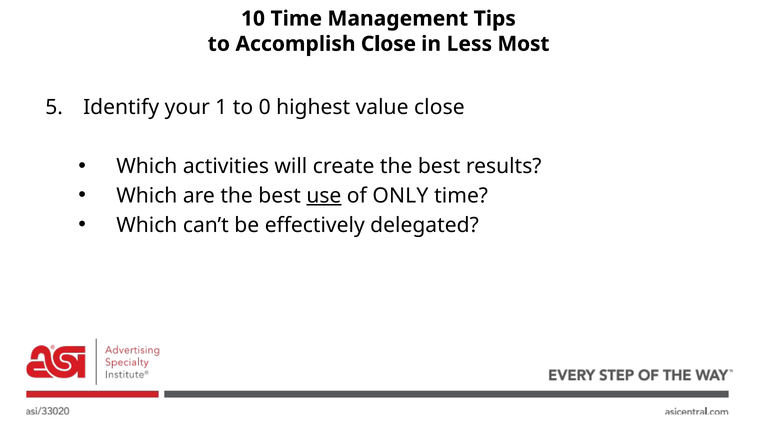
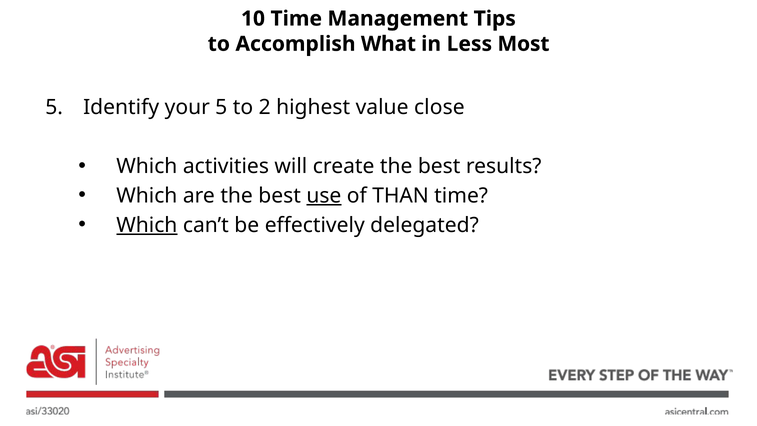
Accomplish Close: Close -> What
your 1: 1 -> 5
0: 0 -> 2
ONLY: ONLY -> THAN
Which at (147, 225) underline: none -> present
